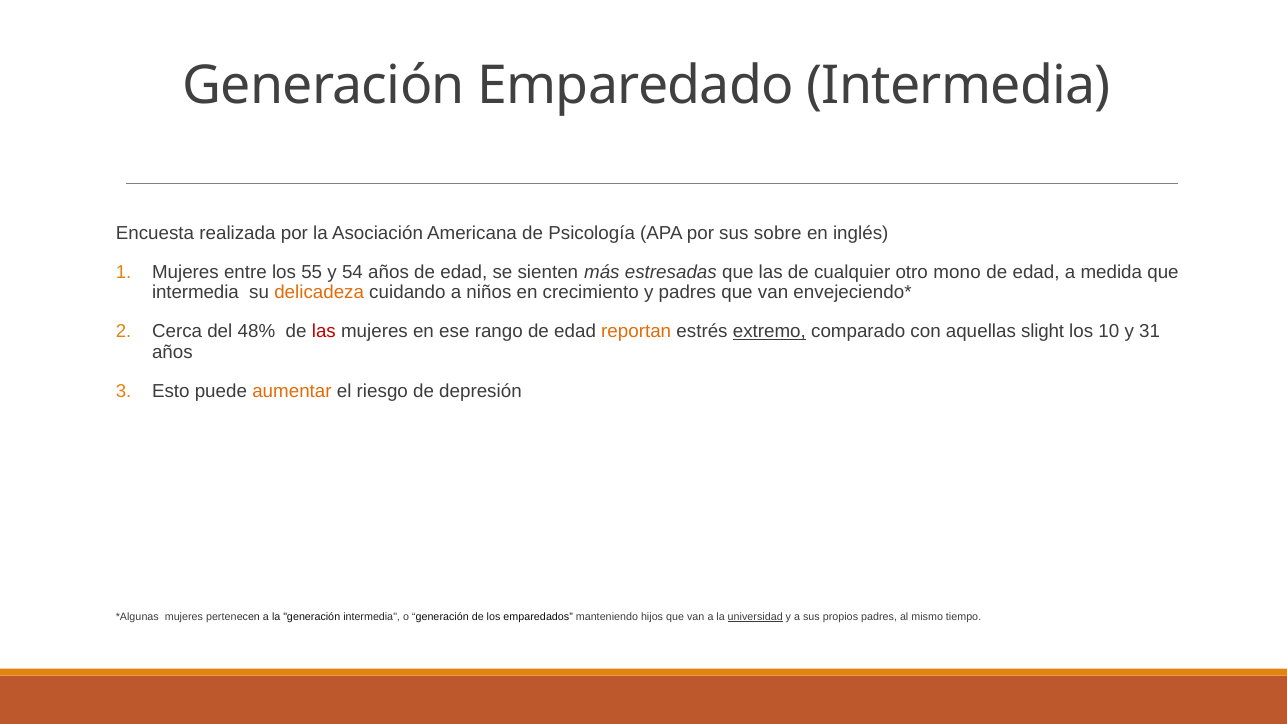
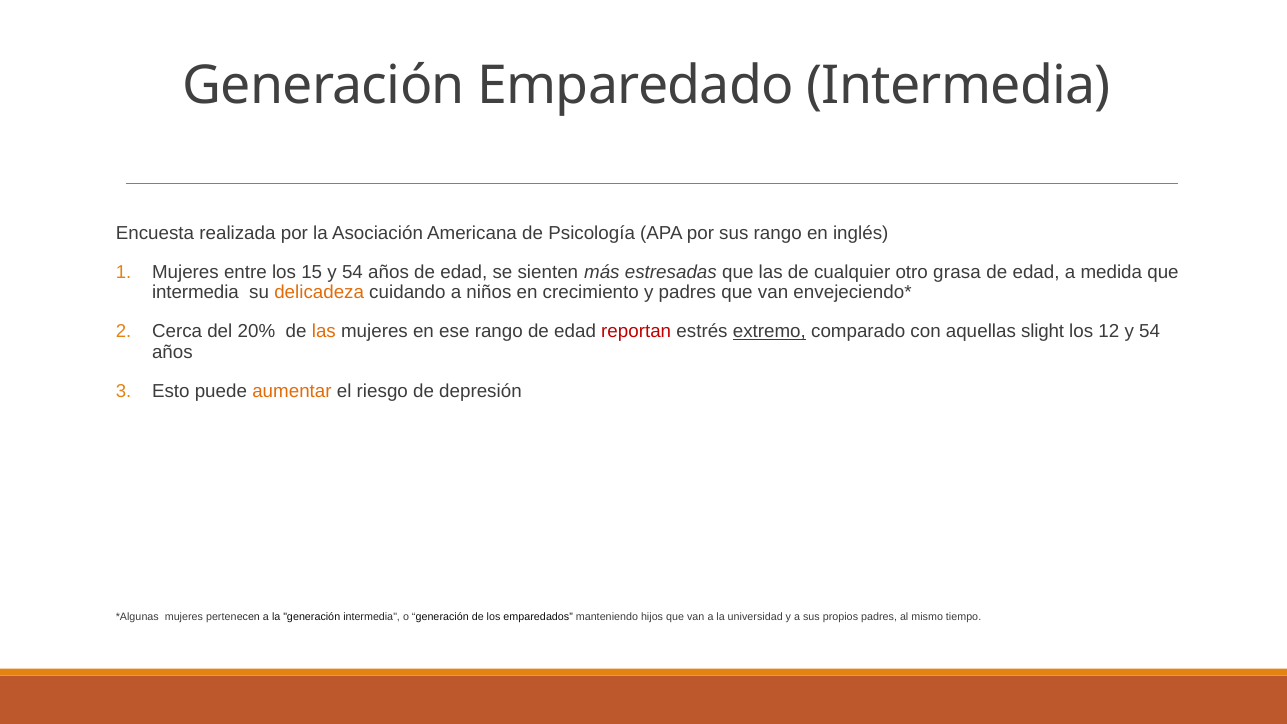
sus sobre: sobre -> rango
55: 55 -> 15
mono: mono -> grasa
48%: 48% -> 20%
las at (324, 332) colour: red -> orange
reportan colour: orange -> red
10: 10 -> 12
31 at (1150, 332): 31 -> 54
universidad underline: present -> none
